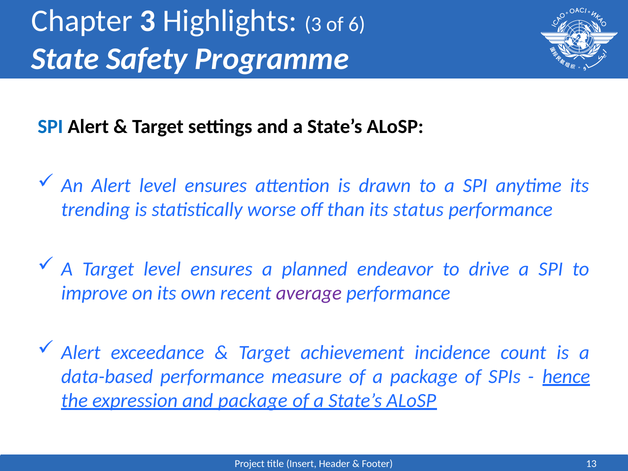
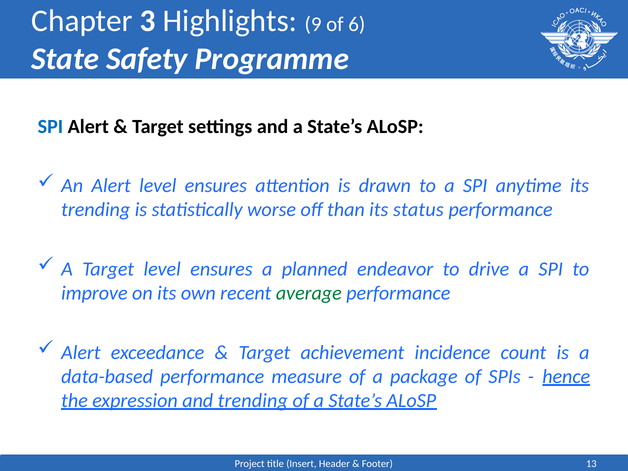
Highlights 3: 3 -> 9
average colour: purple -> green
and package: package -> trending
